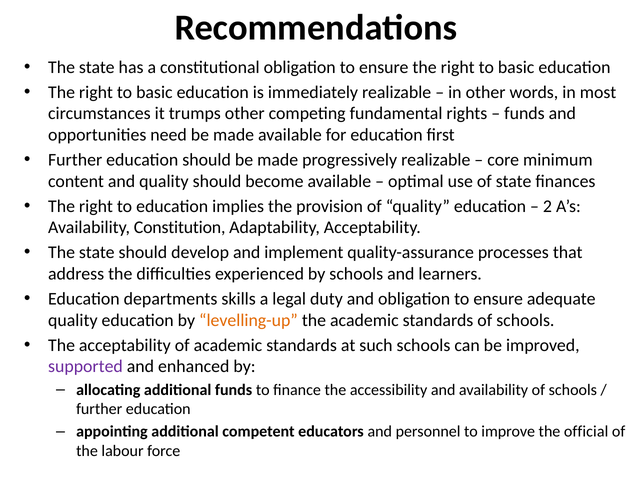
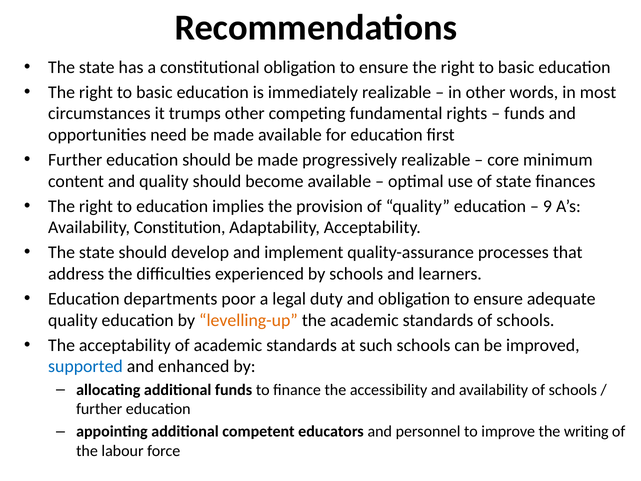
2: 2 -> 9
skills: skills -> poor
supported colour: purple -> blue
official: official -> writing
